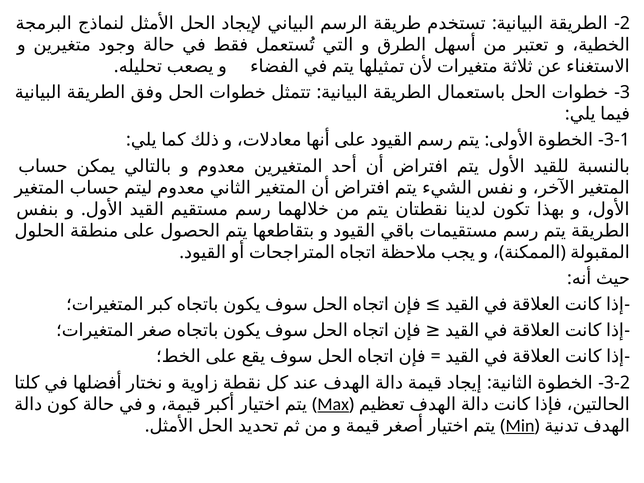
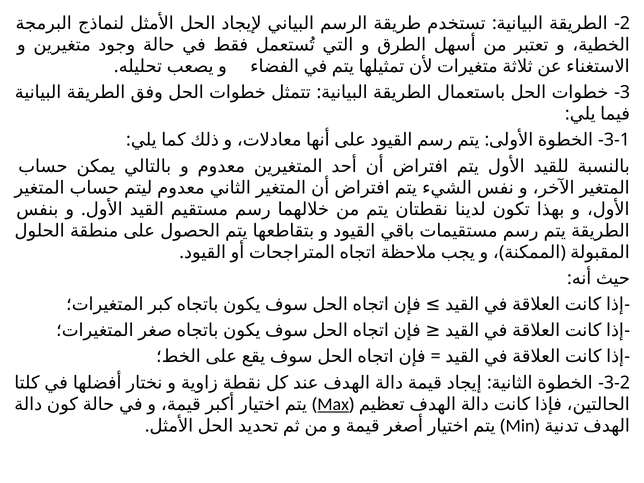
Min underline: present -> none
